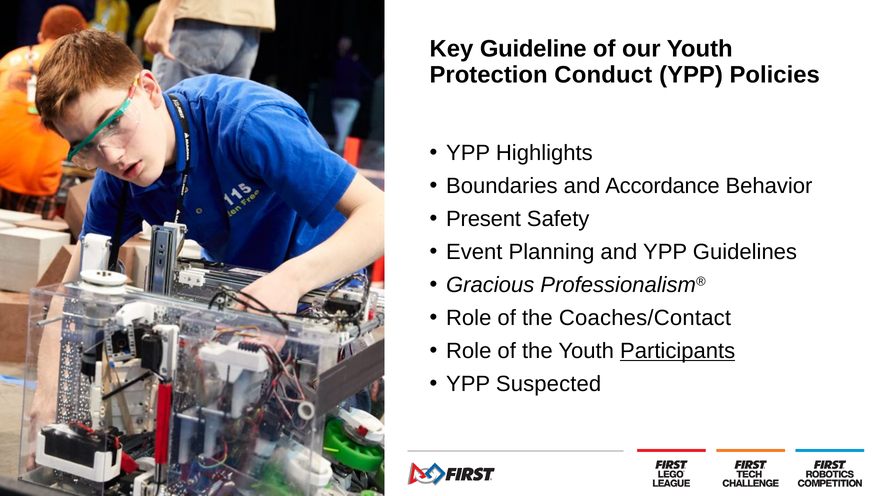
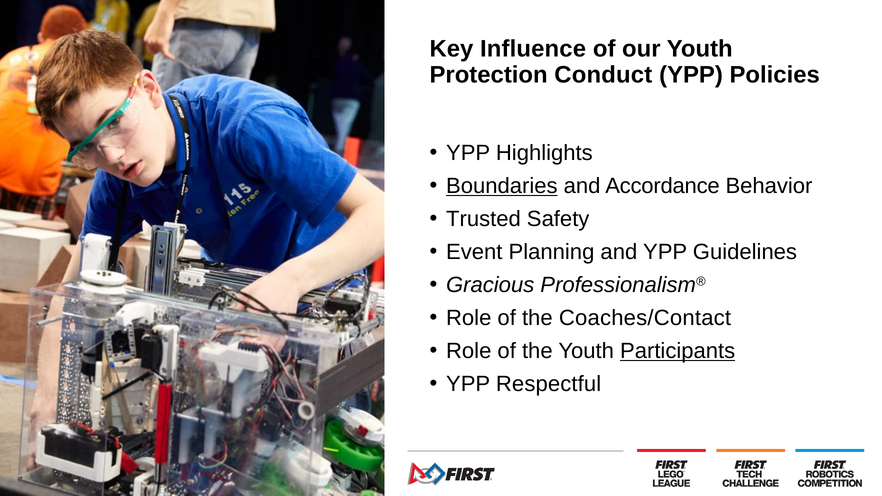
Guideline: Guideline -> Influence
Boundaries underline: none -> present
Present: Present -> Trusted
Suspected: Suspected -> Respectful
